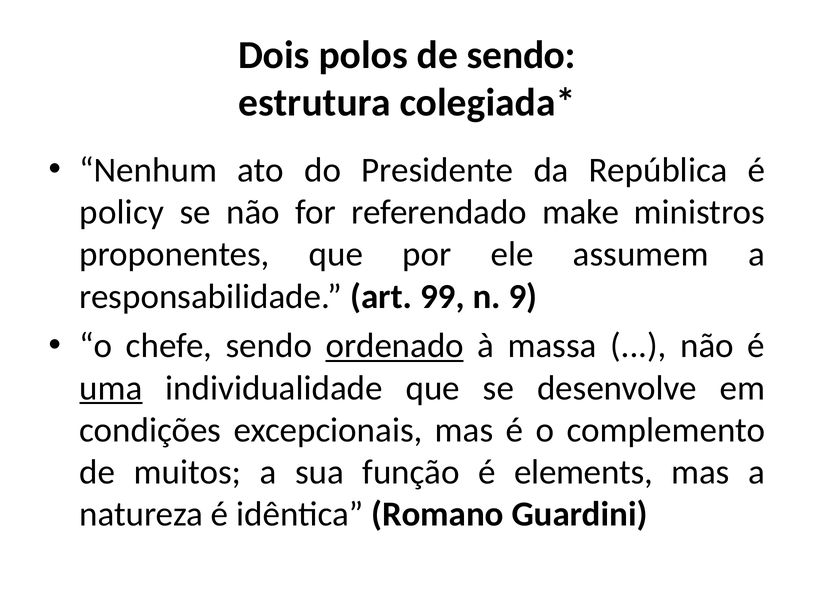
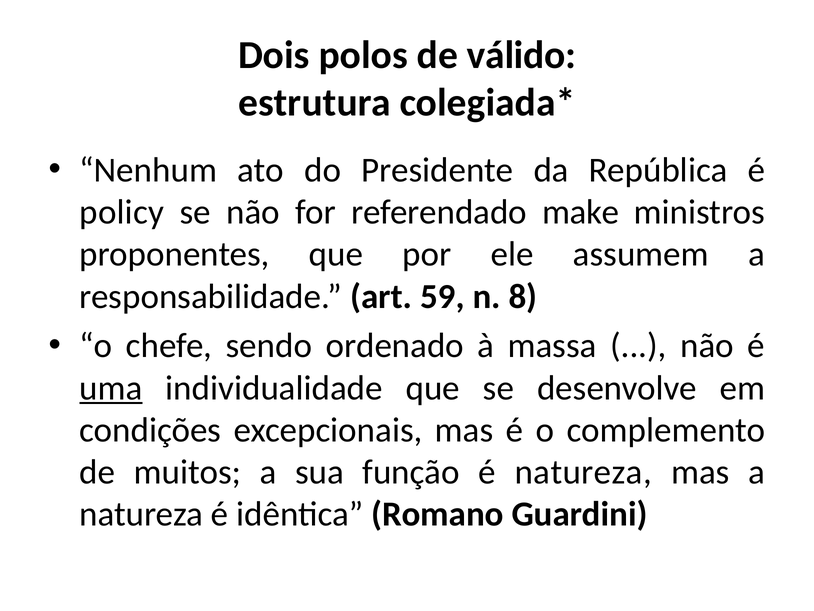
de sendo: sendo -> válido
99: 99 -> 59
9: 9 -> 8
ordenado underline: present -> none
é elements: elements -> natureza
